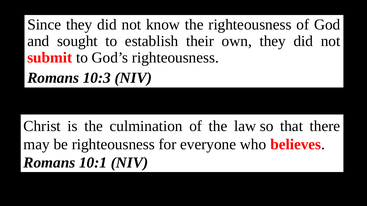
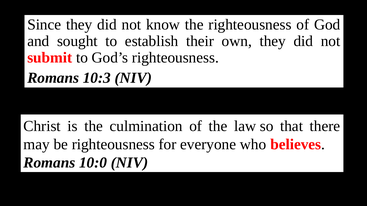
10:1: 10:1 -> 10:0
